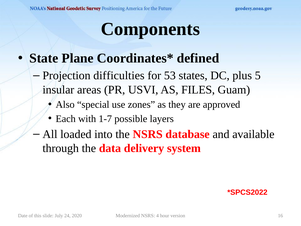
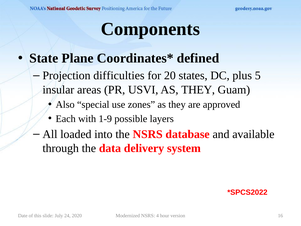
53: 53 -> 20
USVI AS FILES: FILES -> THEY
1-7: 1-7 -> 1-9
